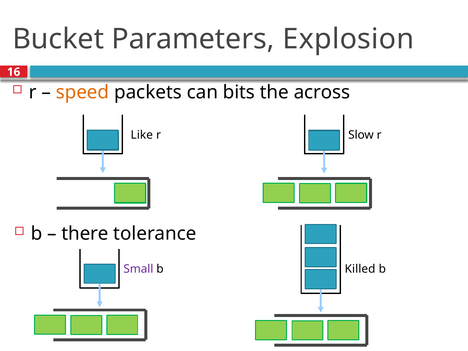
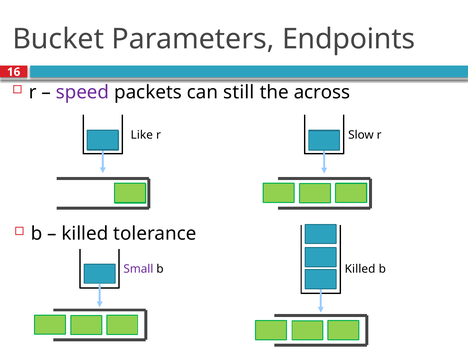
Explosion: Explosion -> Endpoints
speed colour: orange -> purple
bits: bits -> still
there at (85, 234): there -> killed
